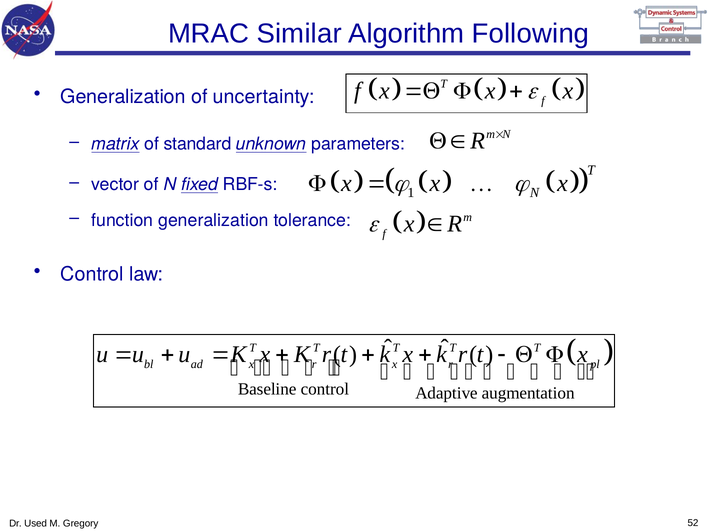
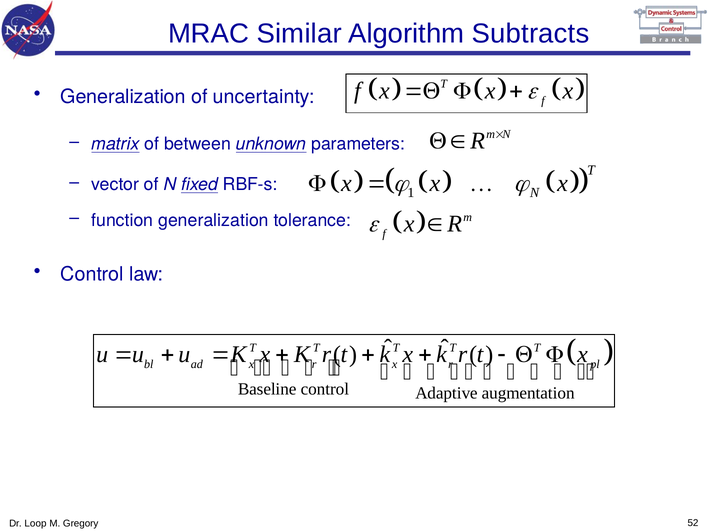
Following: Following -> Subtracts
standard: standard -> between
Used: Used -> Loop
